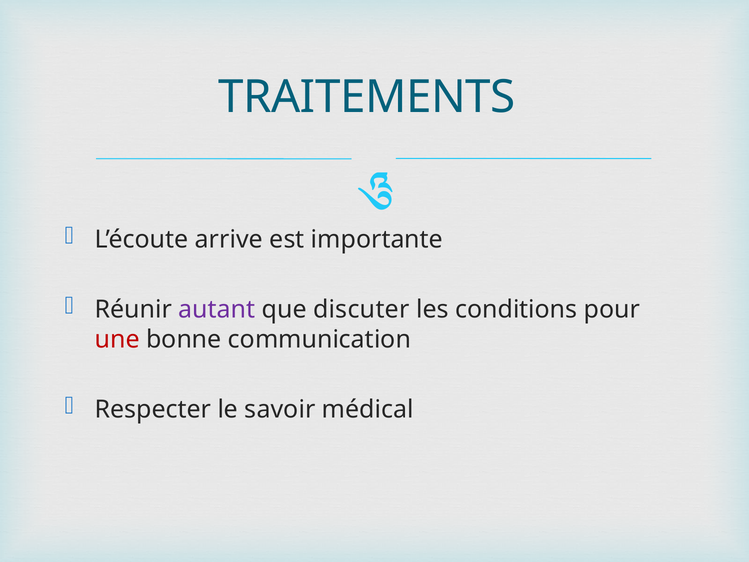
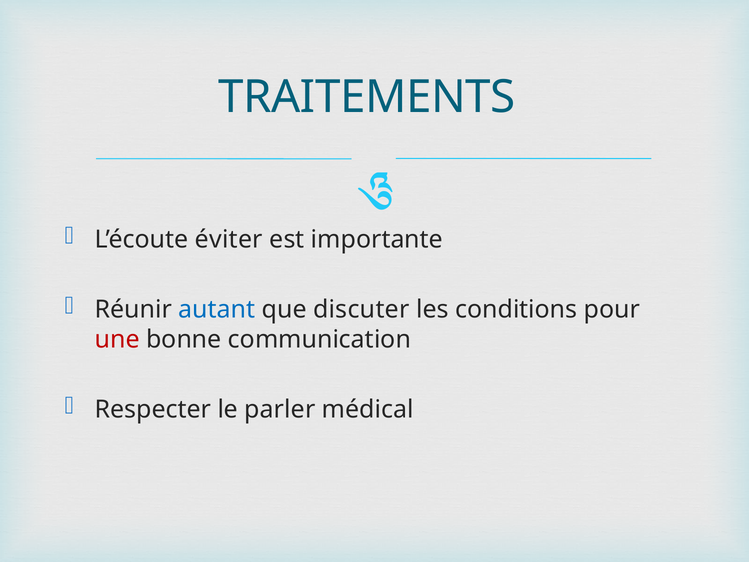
arrive: arrive -> éviter
autant colour: purple -> blue
savoir: savoir -> parler
